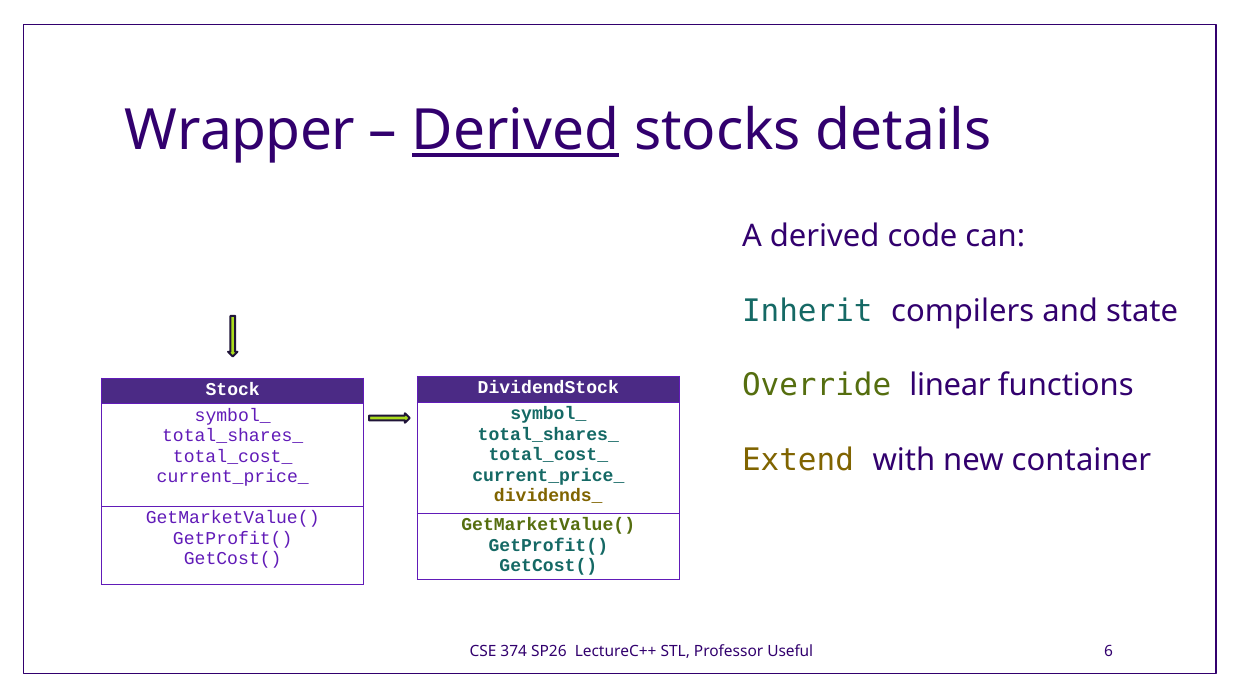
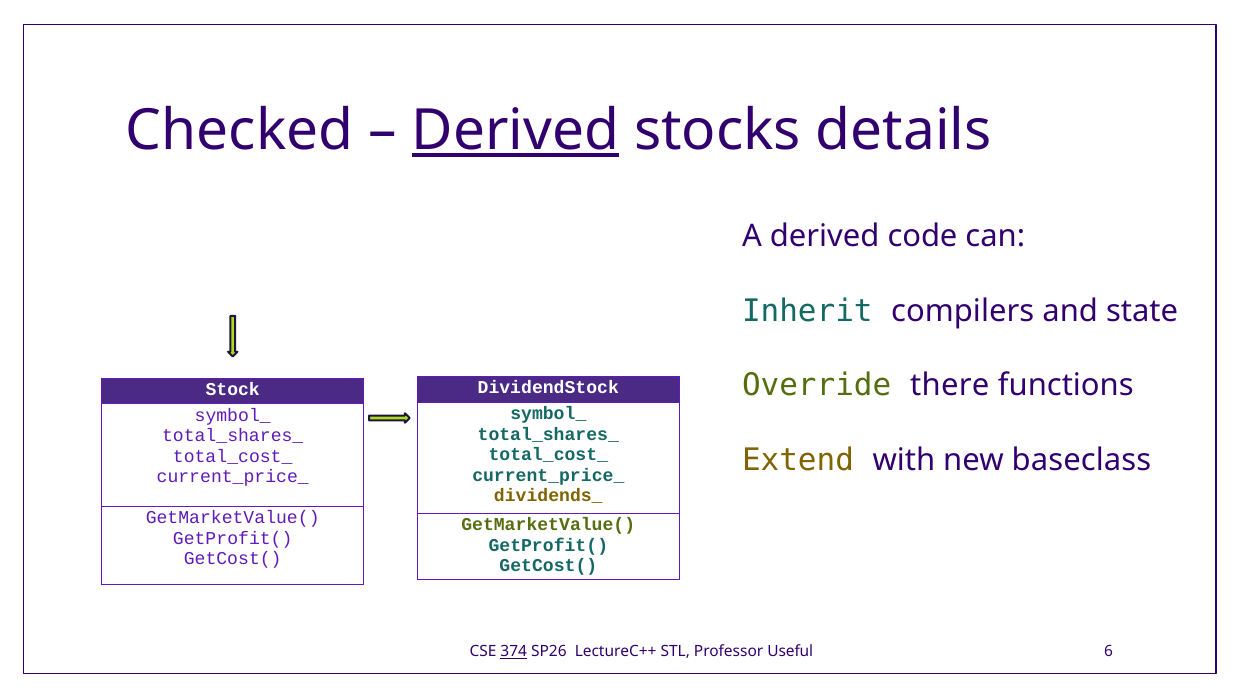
Wrapper: Wrapper -> Checked
linear: linear -> there
container: container -> baseclass
374 underline: none -> present
